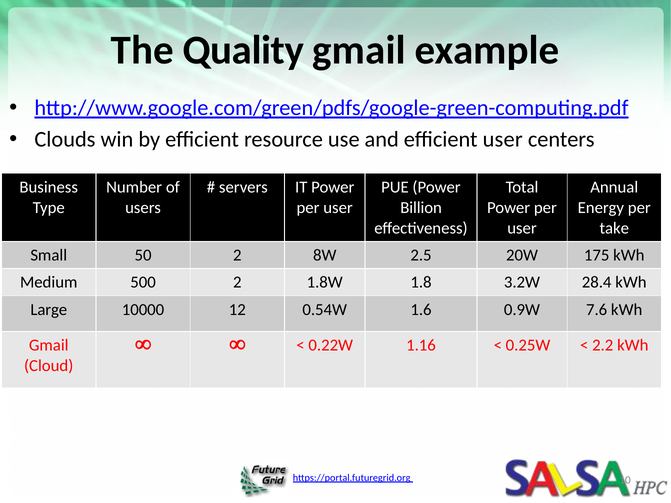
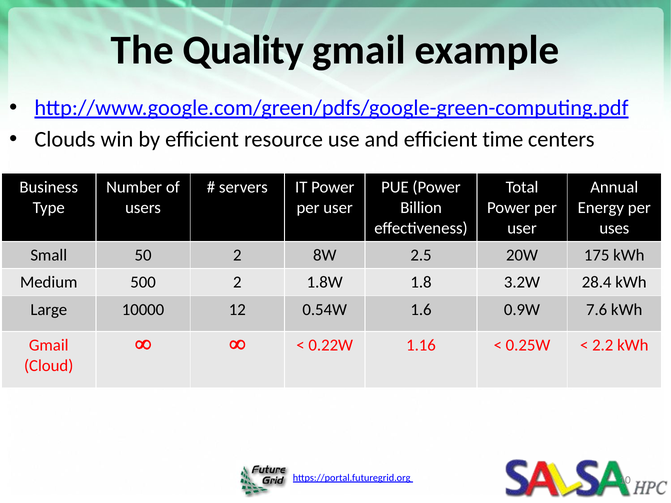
efficient user: user -> time
take: take -> uses
